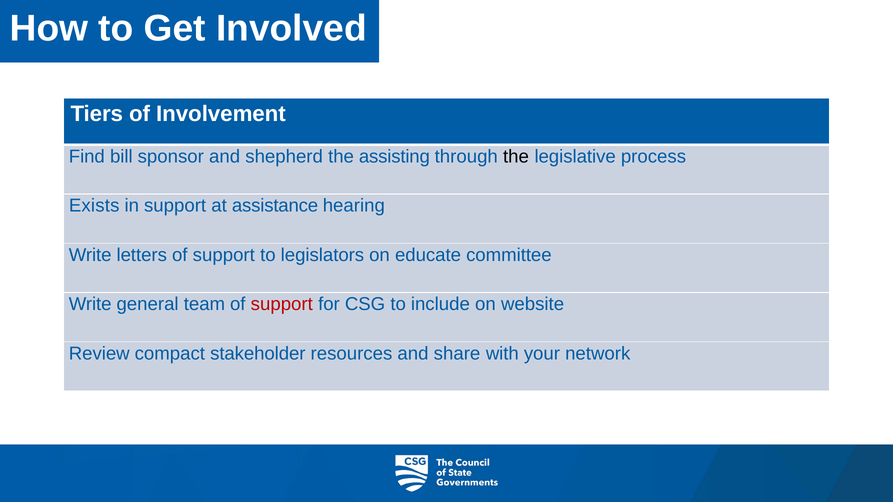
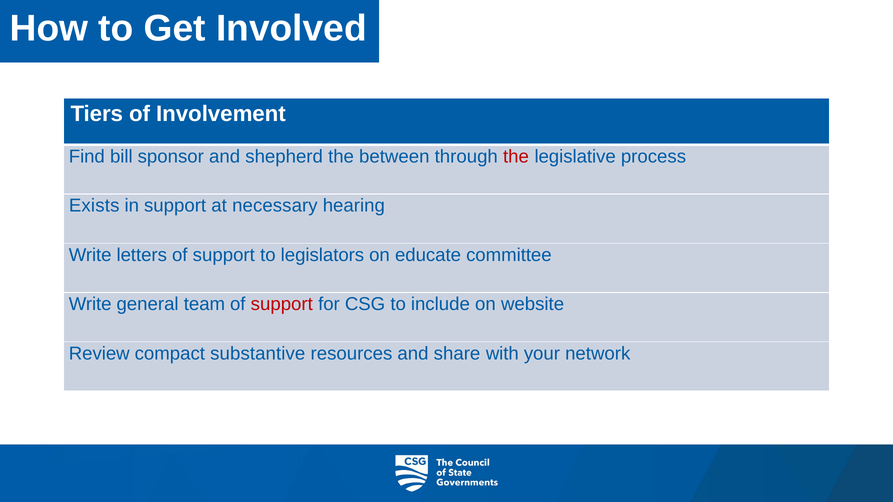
assisting: assisting -> between
the at (516, 157) colour: black -> red
assistance: assistance -> necessary
stakeholder: stakeholder -> substantive
